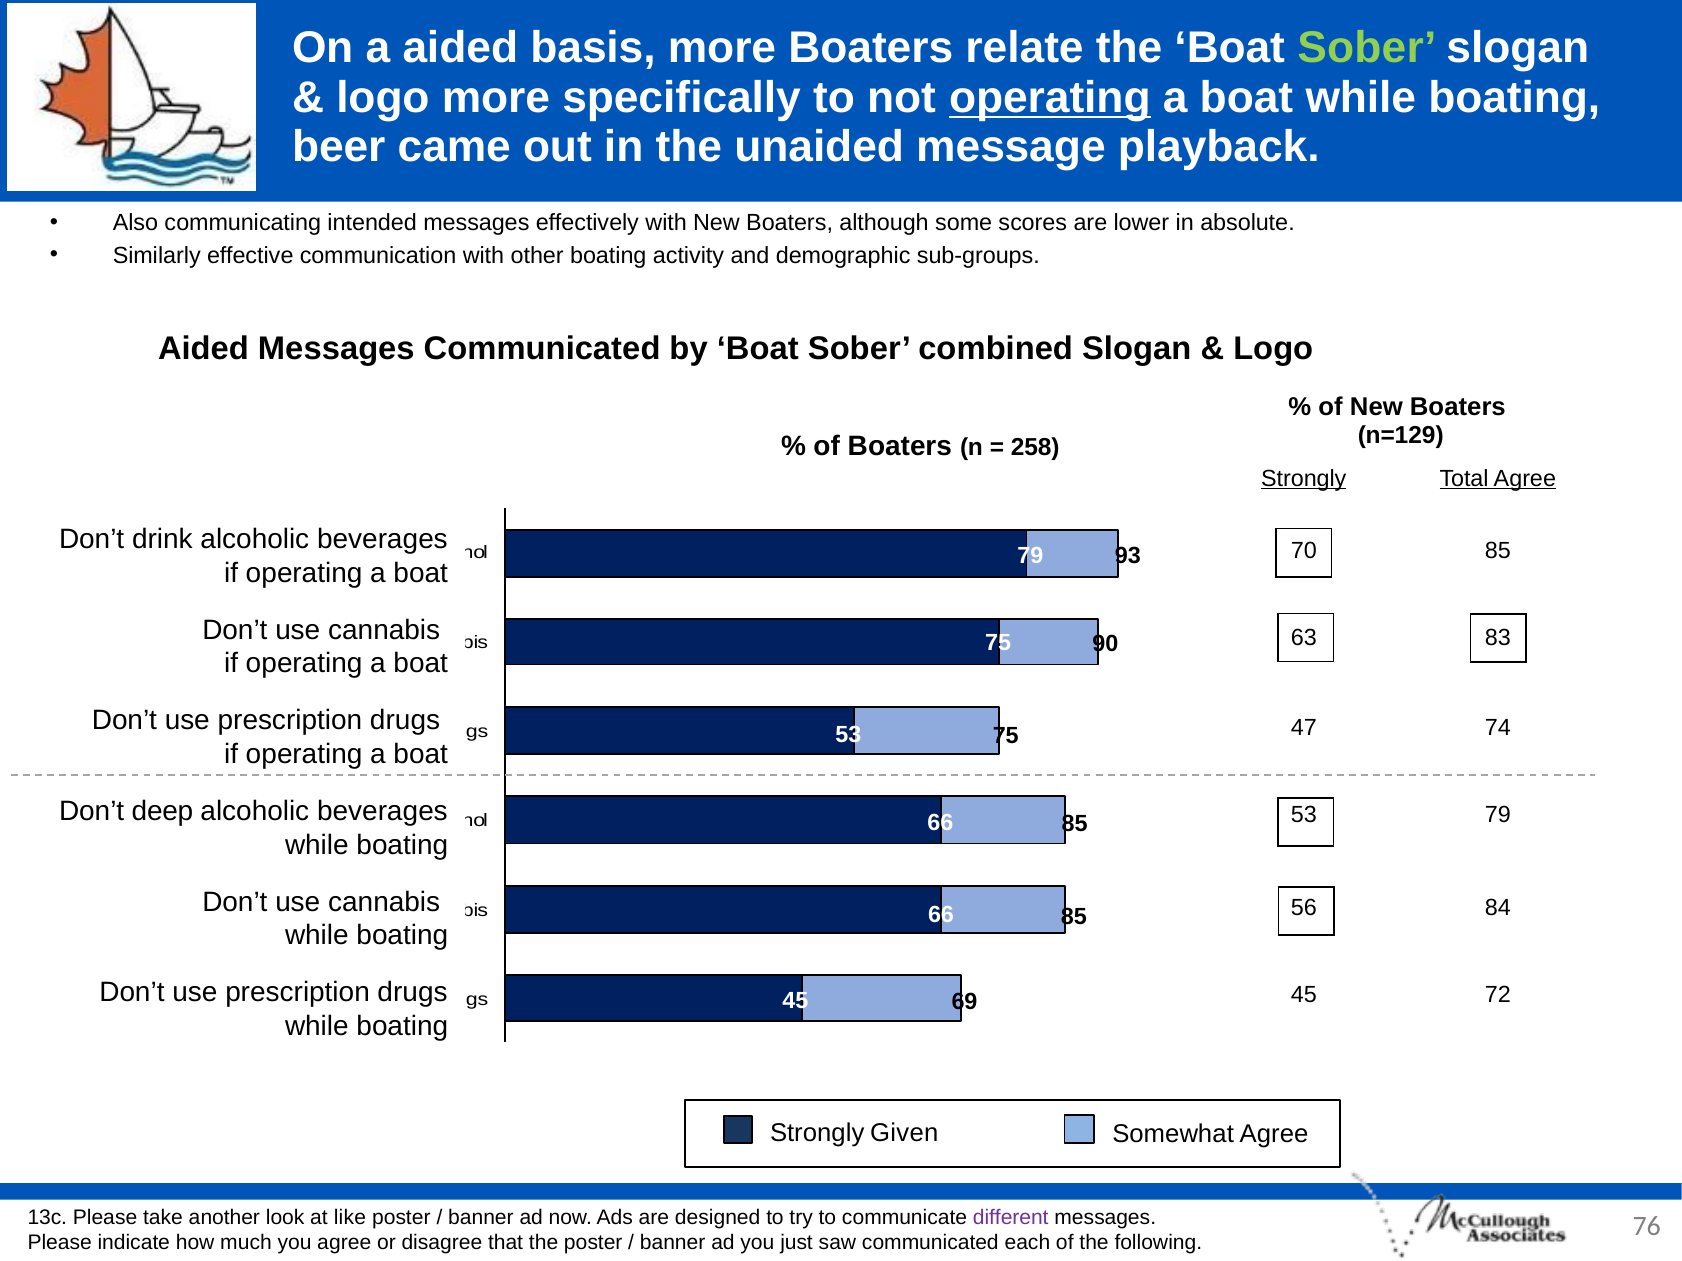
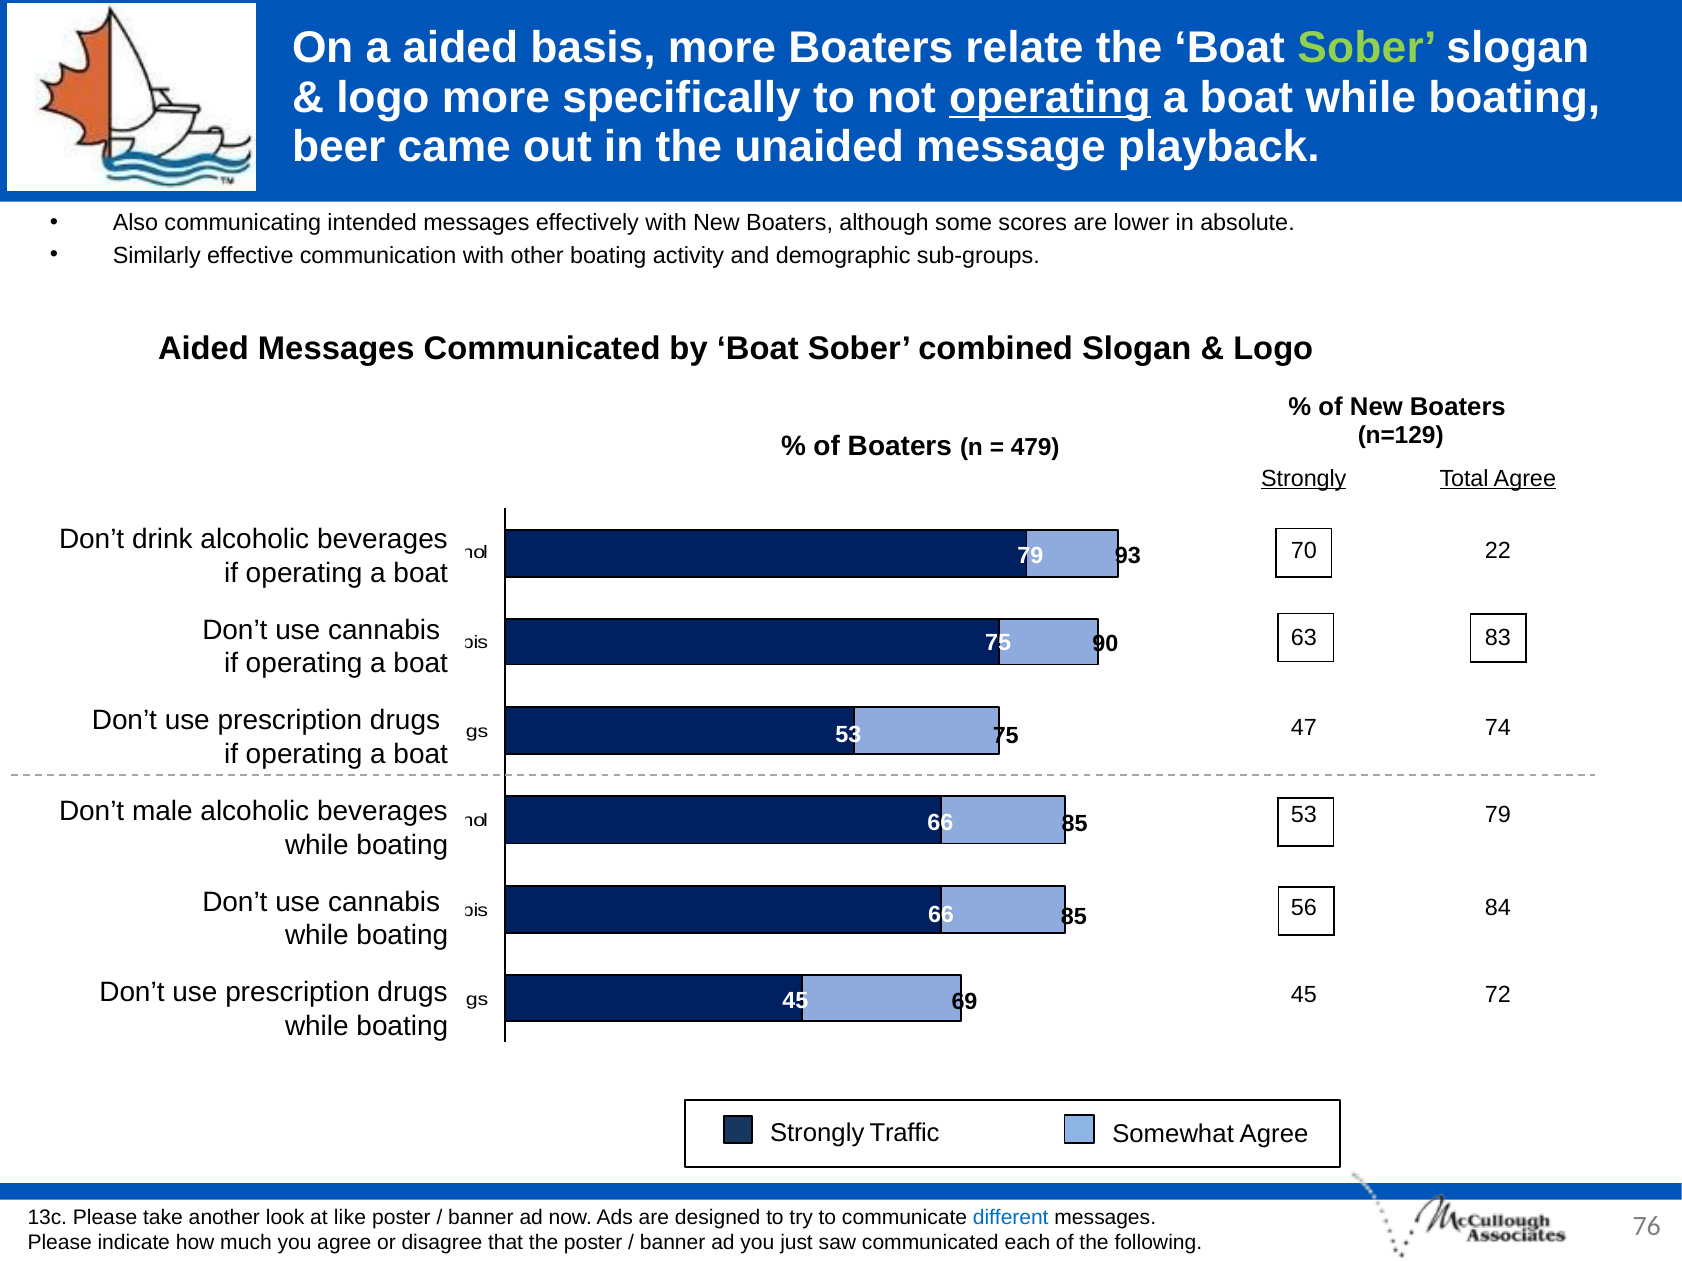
258: 258 -> 479
70 85: 85 -> 22
deep: deep -> male
Given: Given -> Traffic
different colour: purple -> blue
